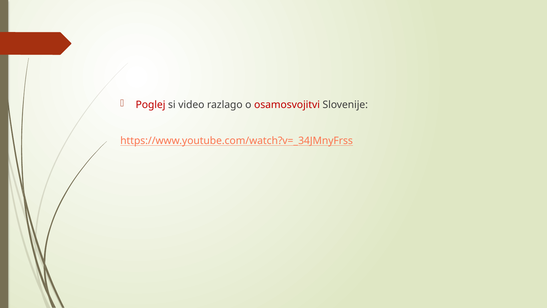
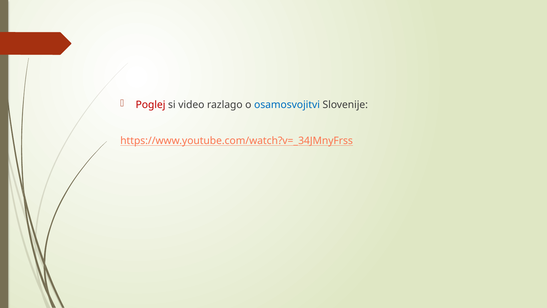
osamosvojitvi colour: red -> blue
